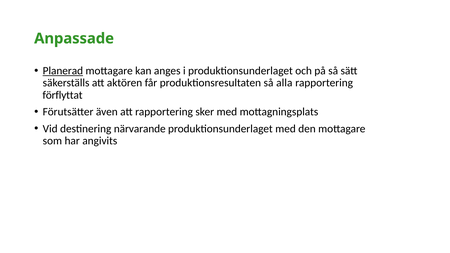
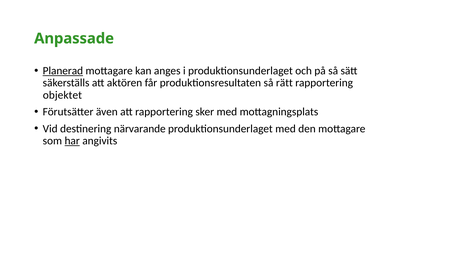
alla: alla -> rätt
förflyttat: förflyttat -> objektet
har underline: none -> present
